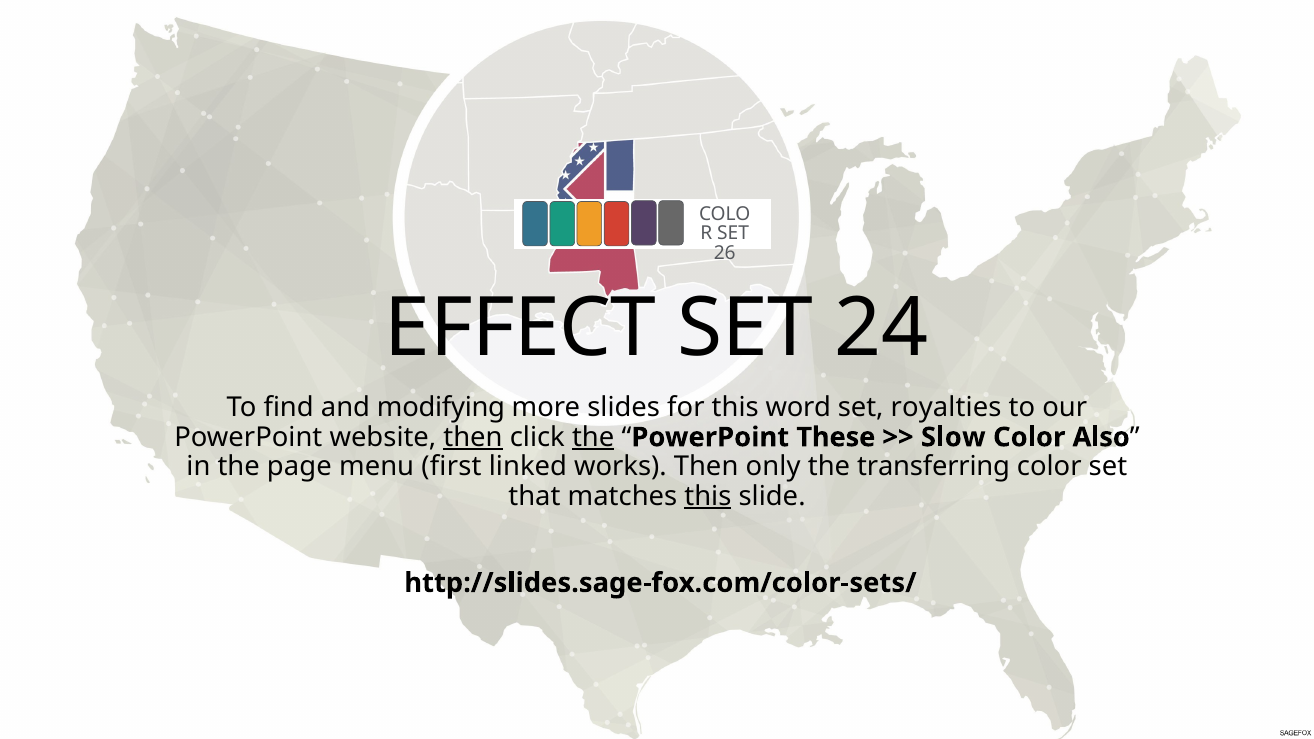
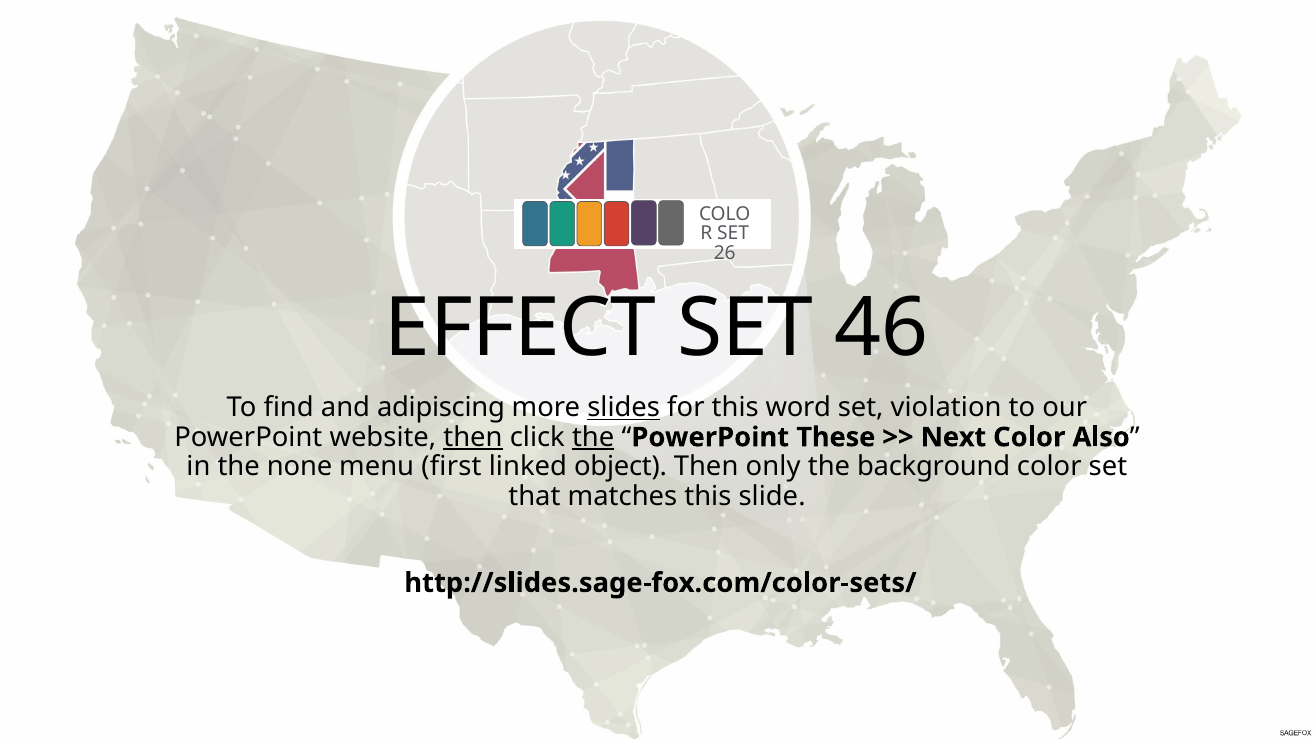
24: 24 -> 46
modifying: modifying -> adipiscing
slides underline: none -> present
royalties: royalties -> violation
Slow: Slow -> Next
page: page -> none
works: works -> object
transferring: transferring -> background
this at (708, 496) underline: present -> none
